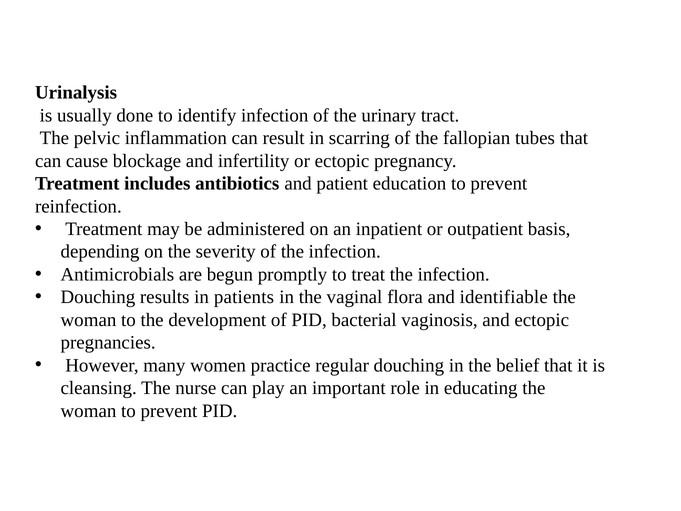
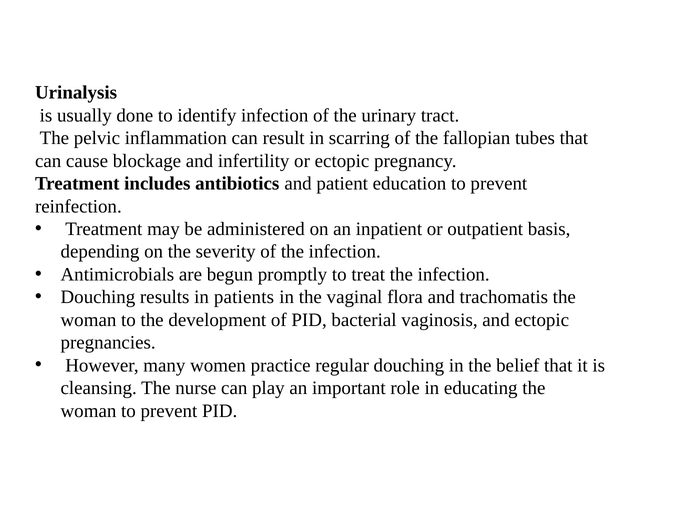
identifiable: identifiable -> trachomatis
